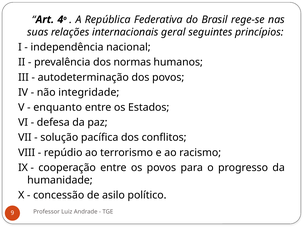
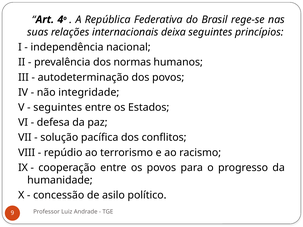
geral: geral -> deixa
enquanto at (58, 108): enquanto -> seguintes
